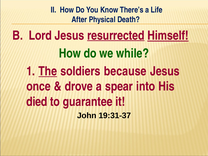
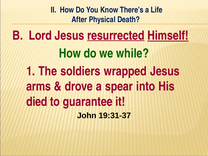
The underline: present -> none
because: because -> wrapped
once: once -> arms
